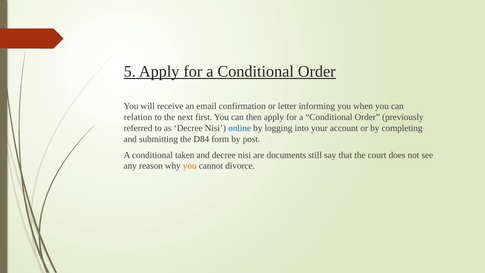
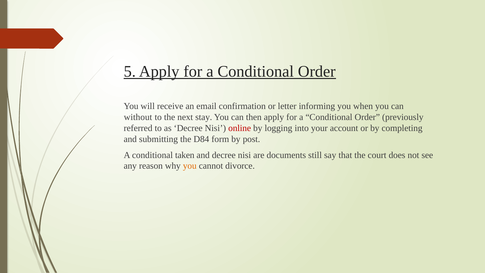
relation: relation -> without
first: first -> stay
online colour: blue -> red
